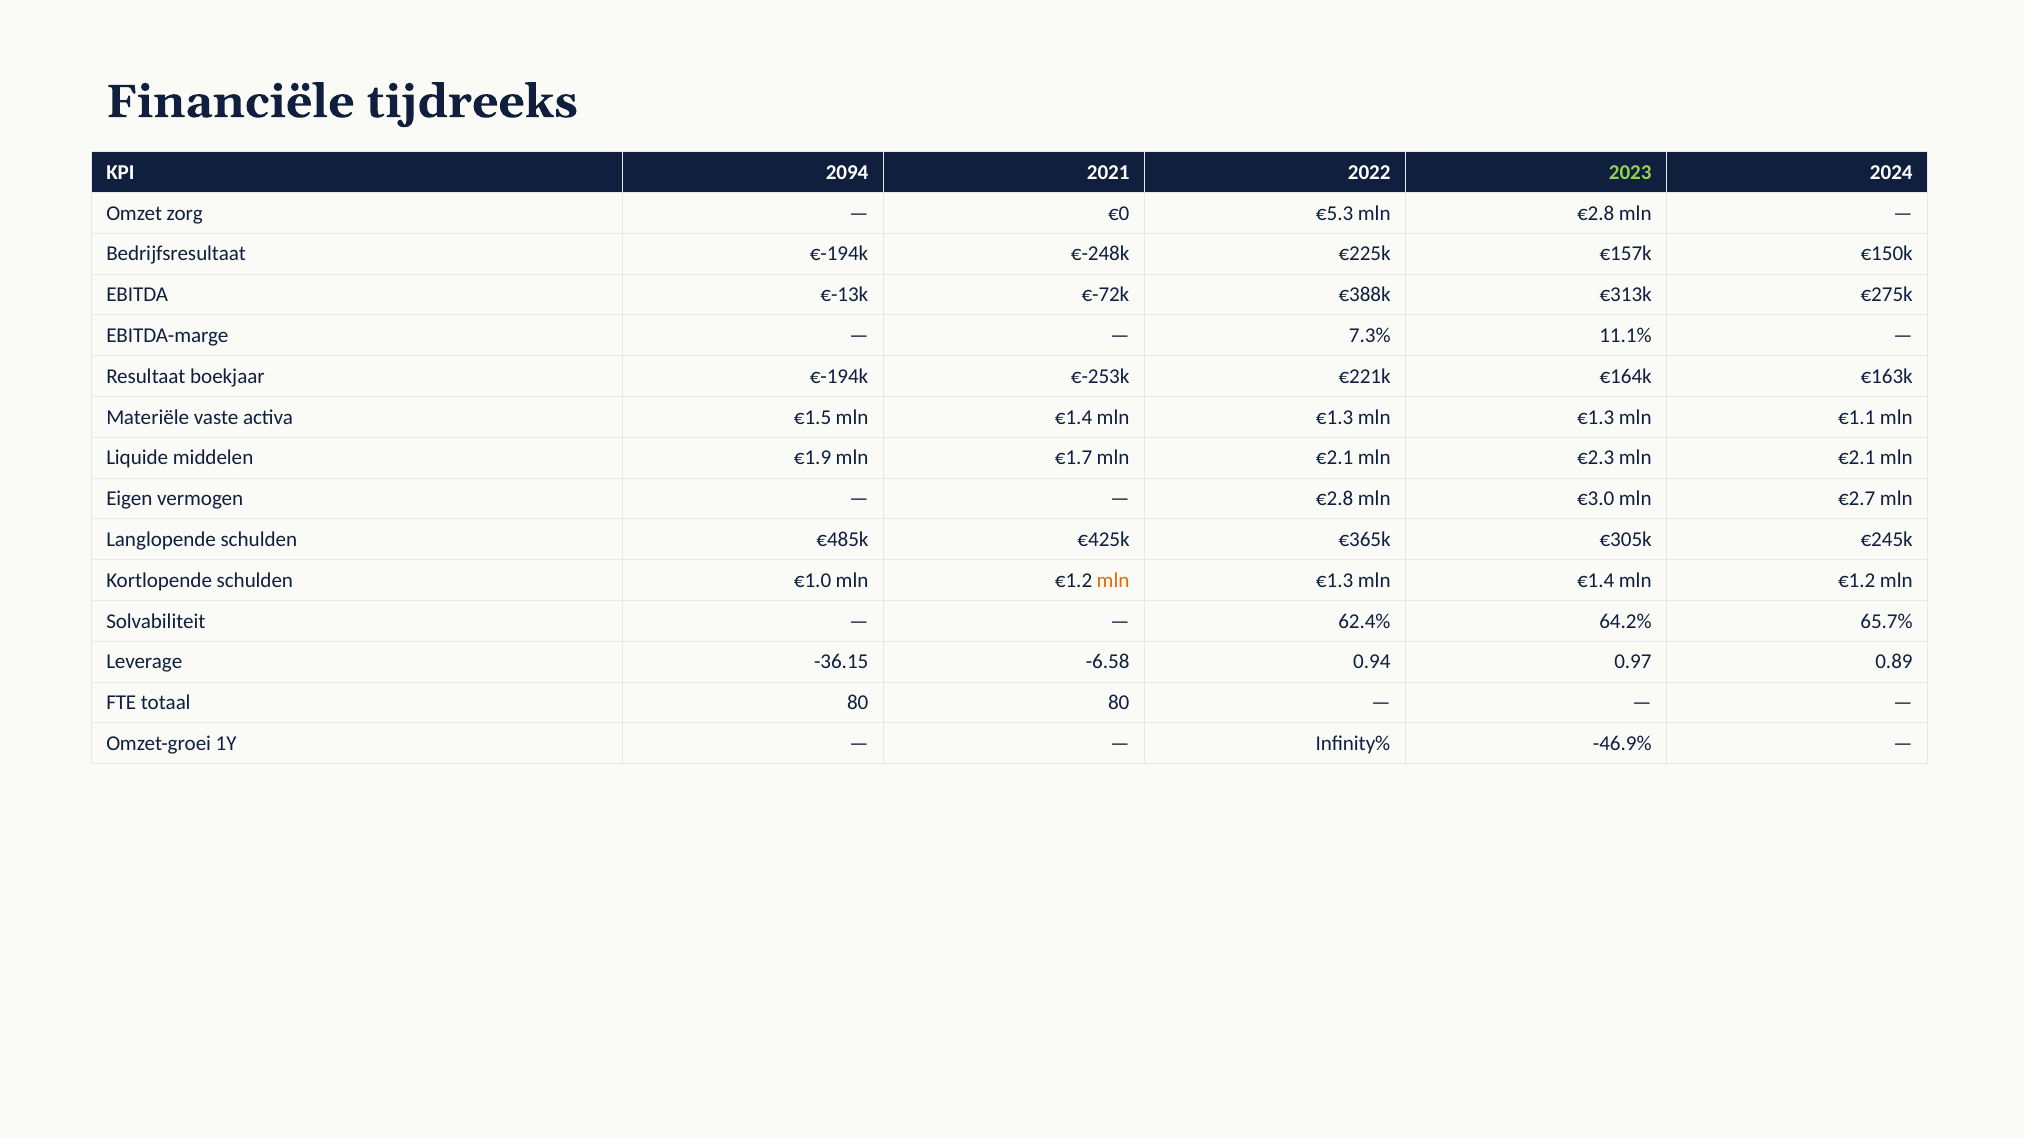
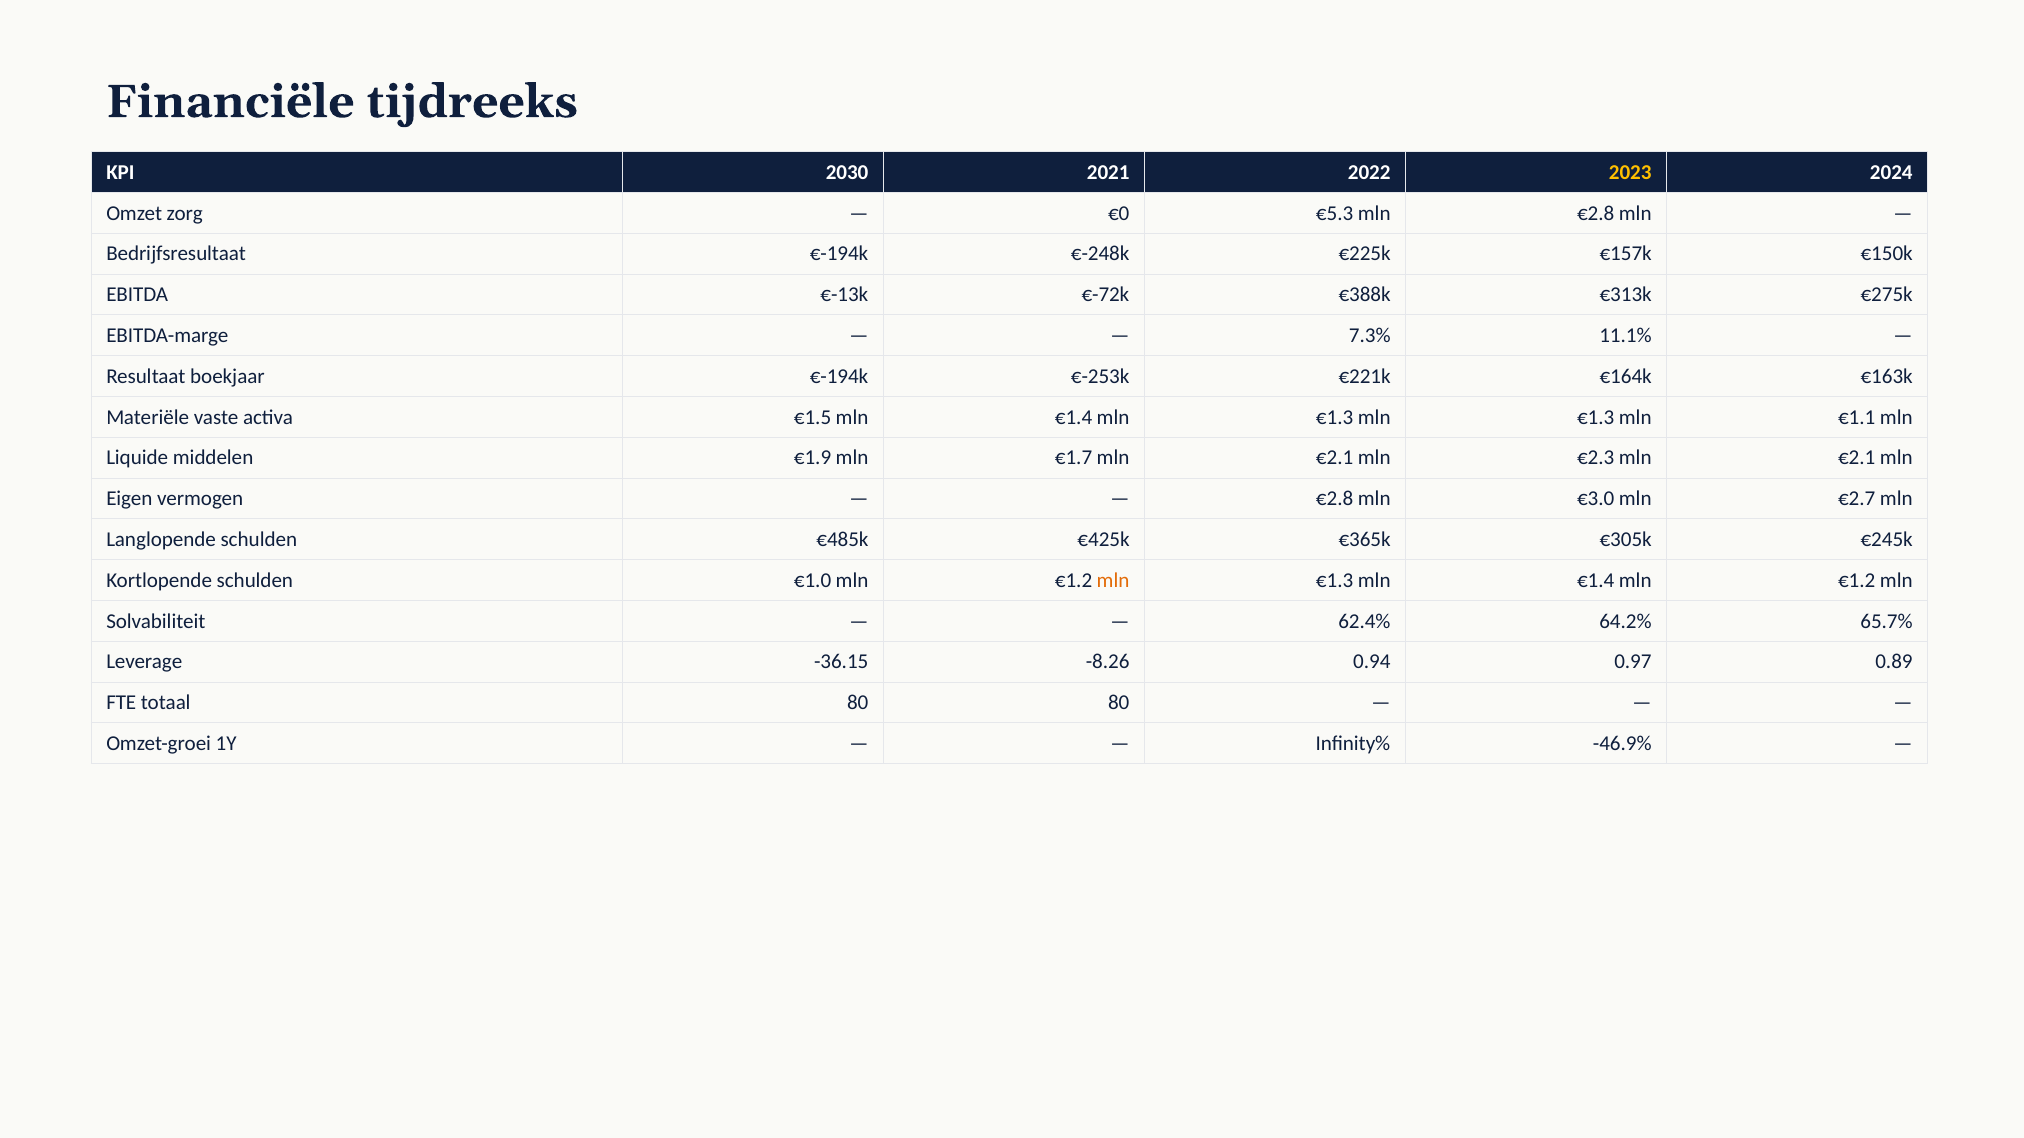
2094: 2094 -> 2030
2023 colour: light green -> yellow
-6.58: -6.58 -> -8.26
